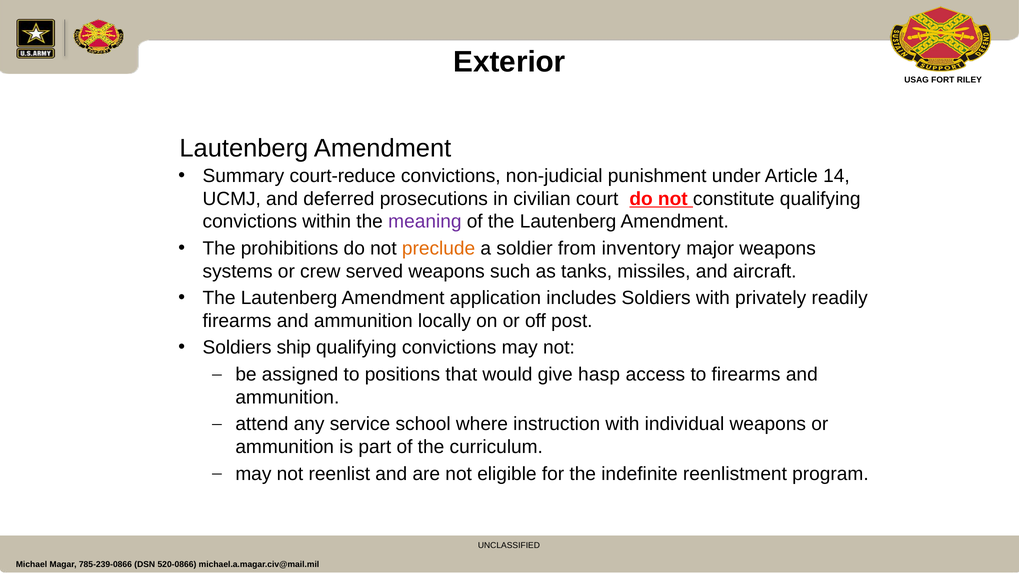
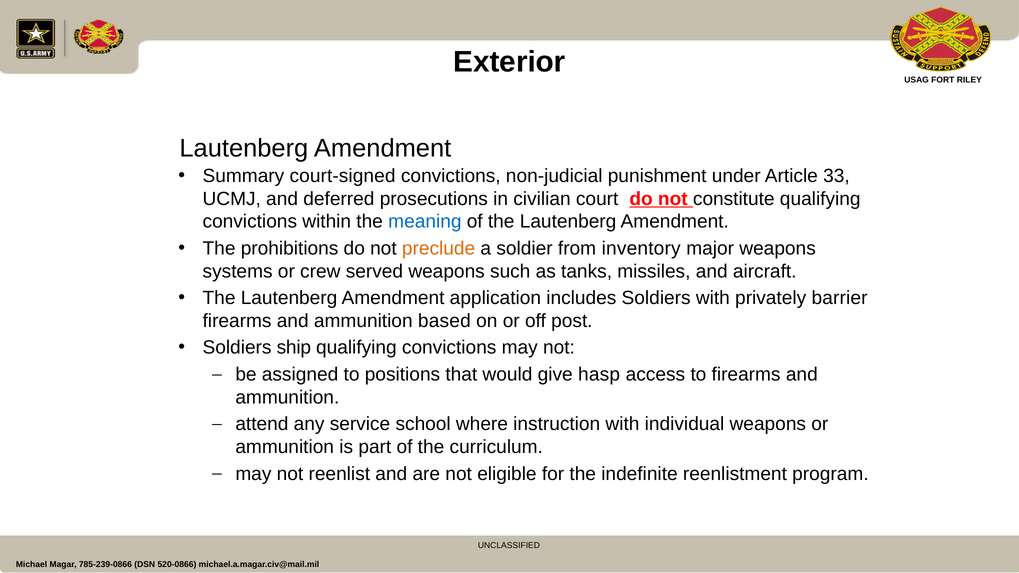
court-reduce: court-reduce -> court-signed
14: 14 -> 33
meaning colour: purple -> blue
readily: readily -> barrier
locally: locally -> based
